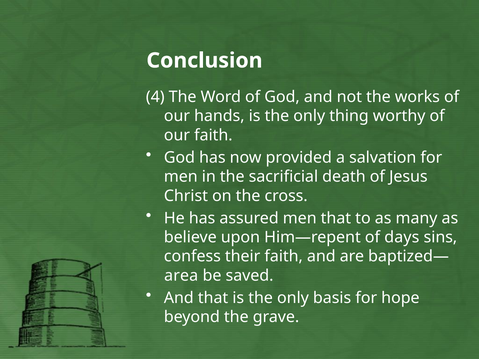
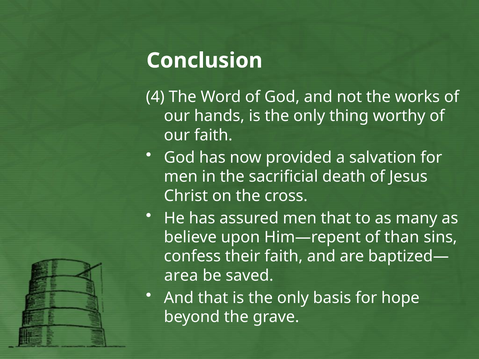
days: days -> than
